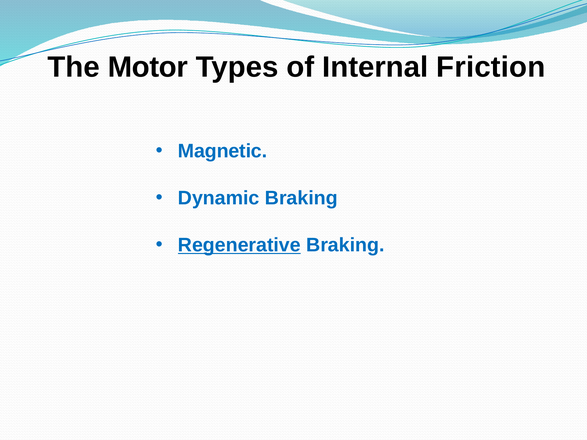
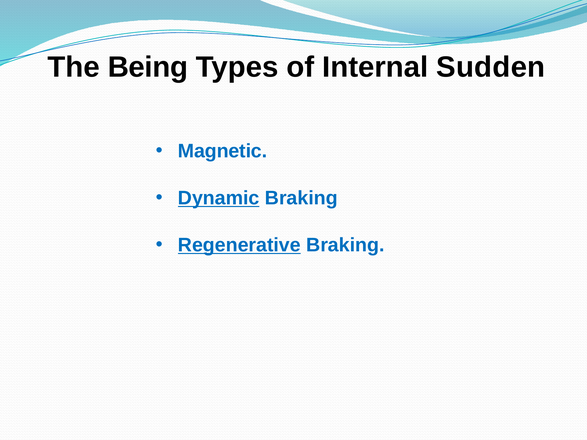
Motor: Motor -> Being
Friction: Friction -> Sudden
Dynamic underline: none -> present
